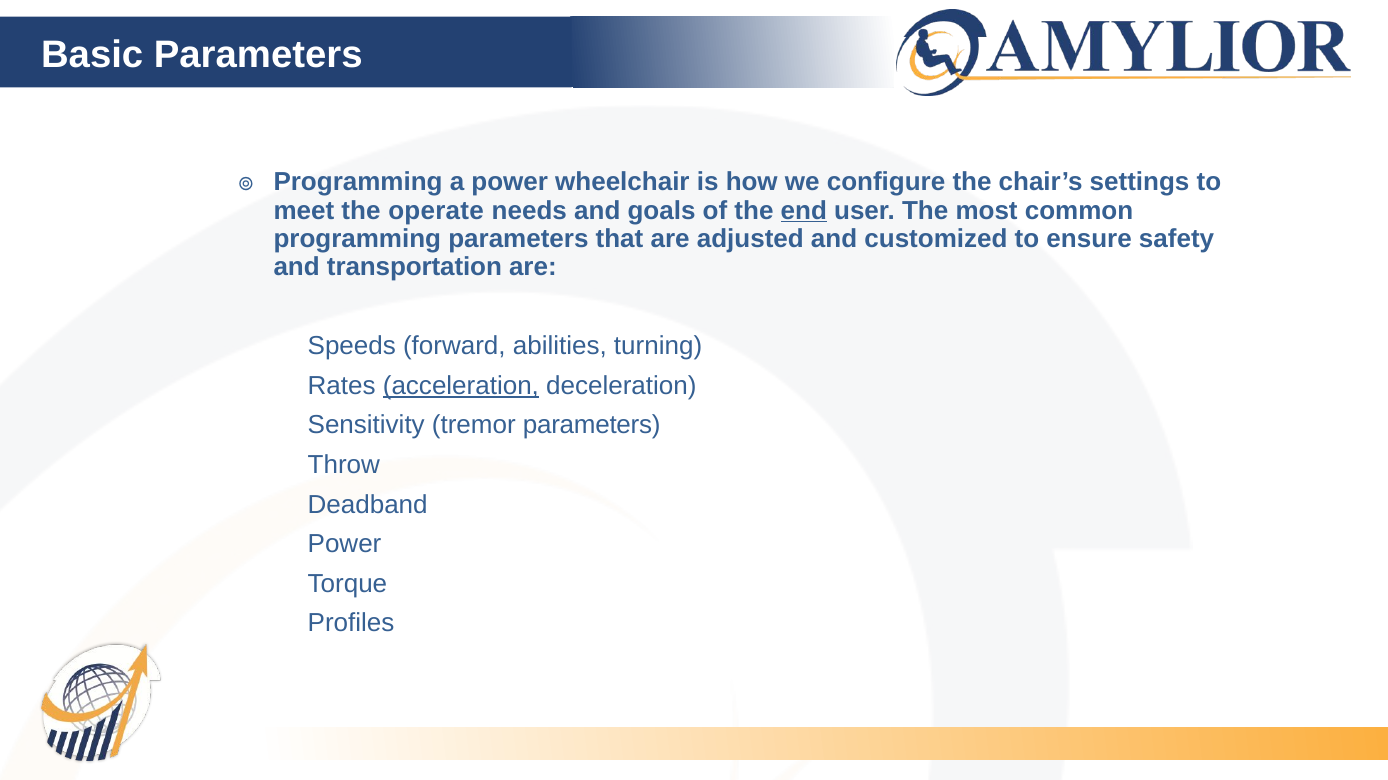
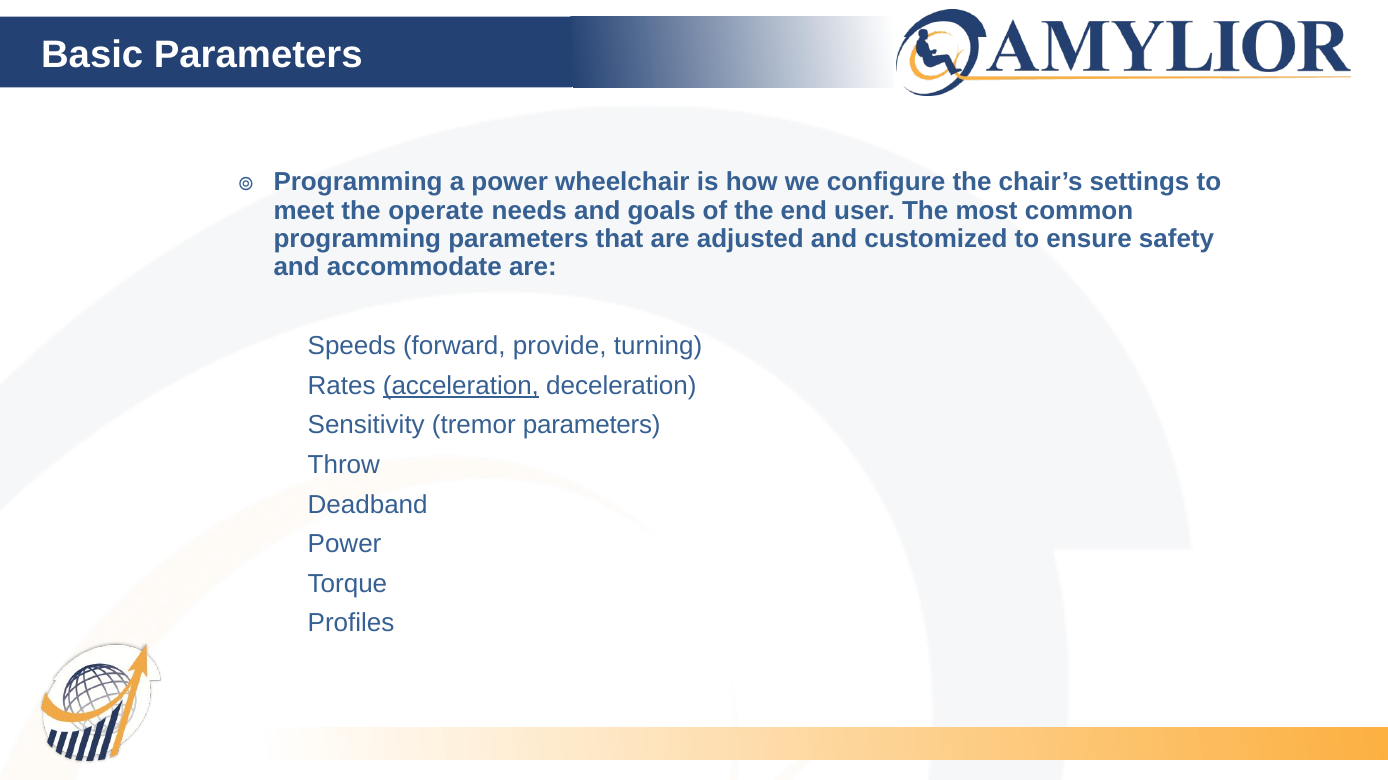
end underline: present -> none
transportation: transportation -> accommodate
abilities: abilities -> provide
